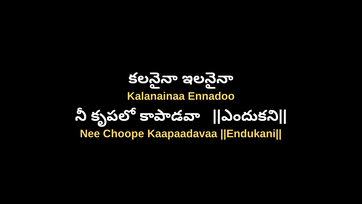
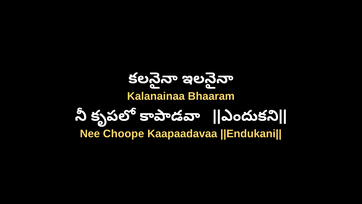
Ennadoo: Ennadoo -> Bhaaram
